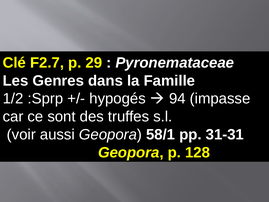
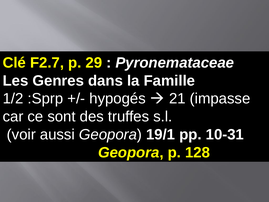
94: 94 -> 21
58/1: 58/1 -> 19/1
31-31: 31-31 -> 10-31
